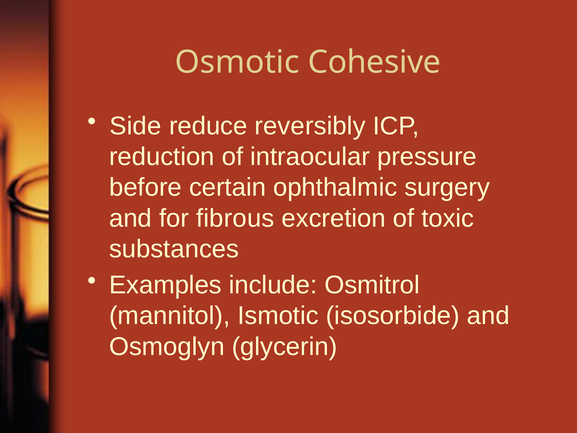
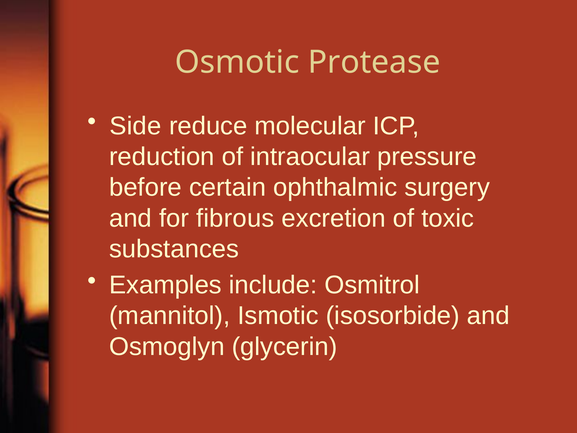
Cohesive: Cohesive -> Protease
reversibly: reversibly -> molecular
